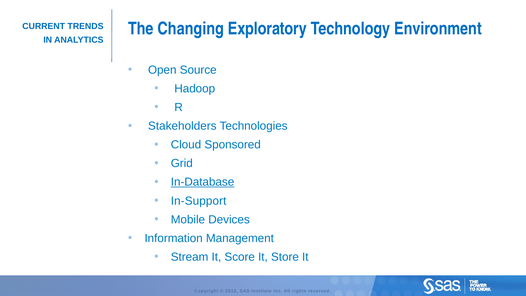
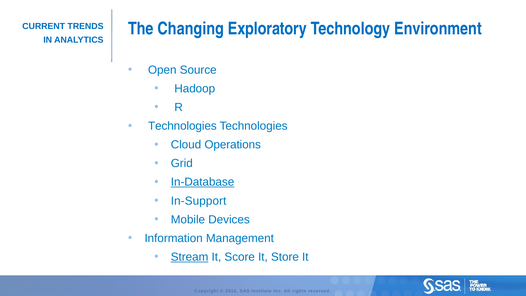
Stakeholders at (182, 126): Stakeholders -> Technologies
Sponsored: Sponsored -> Operations
Stream underline: none -> present
